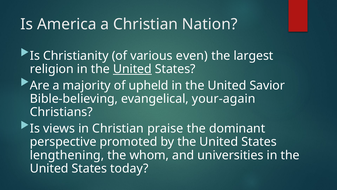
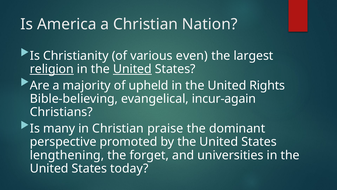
religion underline: none -> present
Savior: Savior -> Rights
your-again: your-again -> incur-again
views: views -> many
whom: whom -> forget
